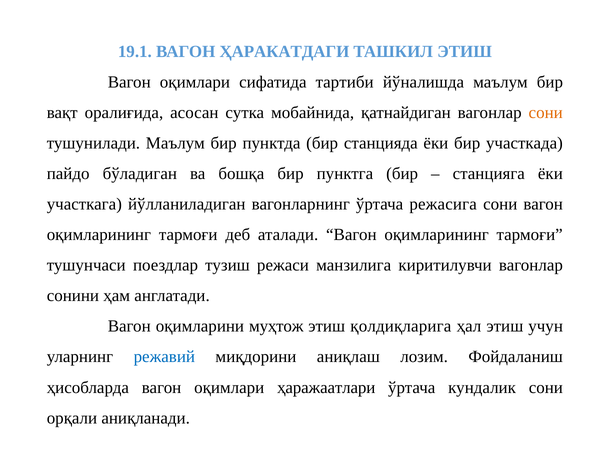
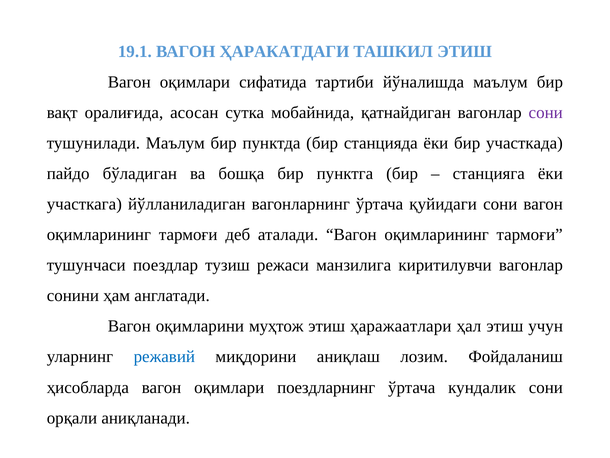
сони at (546, 112) colour: orange -> purple
режасига: режасига -> қуйидаги
қолдиқларига: қолдиқларига -> ҳаражаатлари
ҳаражаатлари: ҳаражаатлари -> поездларнинг
